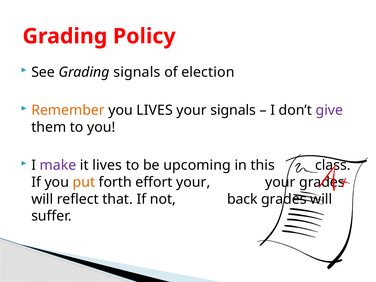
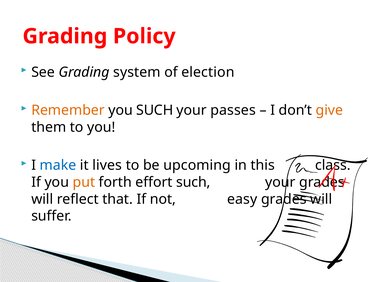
Grading signals: signals -> system
you LIVES: LIVES -> SUCH
your signals: signals -> passes
give colour: purple -> orange
make colour: purple -> blue
effort your: your -> such
back: back -> easy
